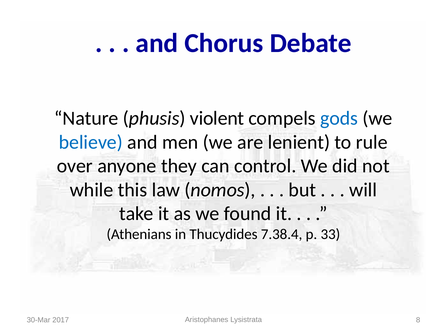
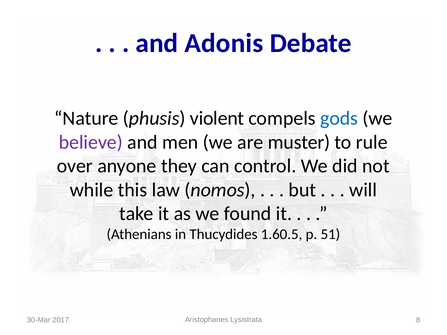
Chorus: Chorus -> Adonis
believe colour: blue -> purple
lenient: lenient -> muster
7.38.4: 7.38.4 -> 1.60.5
33: 33 -> 51
